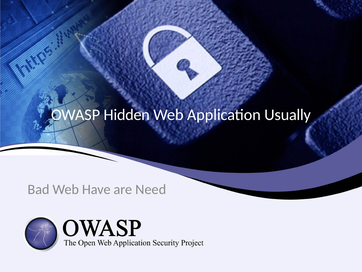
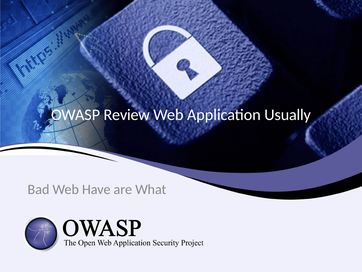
Hidden: Hidden -> Review
Need: Need -> What
